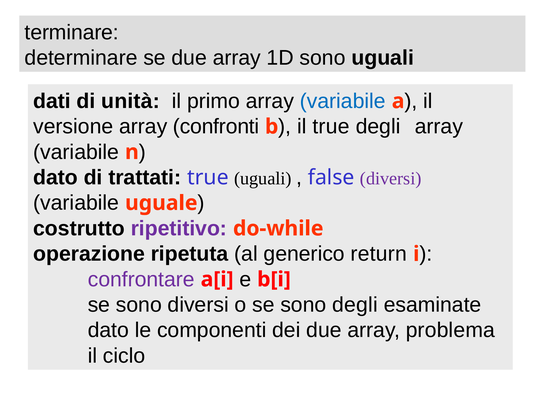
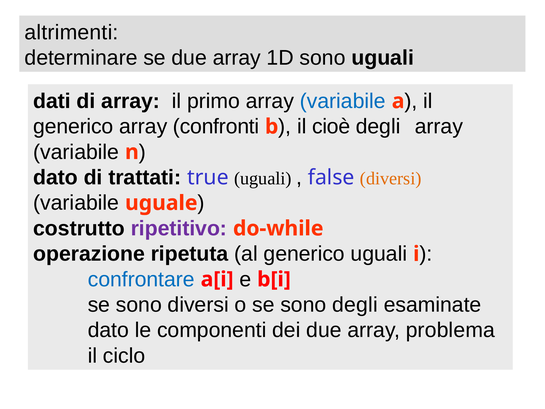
terminare: terminare -> altrimenti
di unità: unità -> array
versione at (73, 127): versione -> generico
il true: true -> cioè
diversi at (391, 178) colour: purple -> orange
generico return: return -> uguali
confrontare colour: purple -> blue
